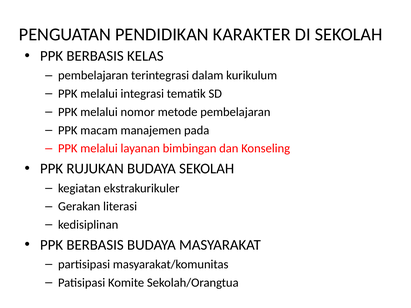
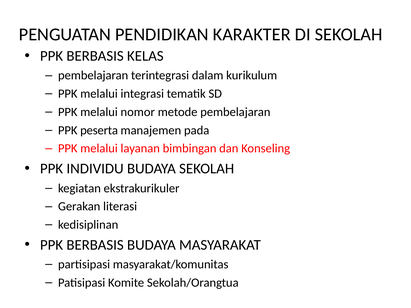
macam: macam -> peserta
RUJUKAN: RUJUKAN -> INDIVIDU
